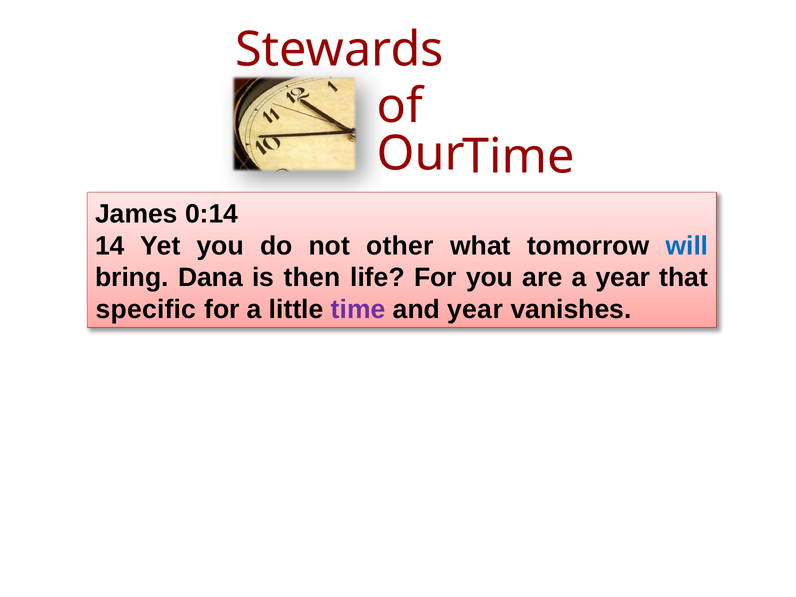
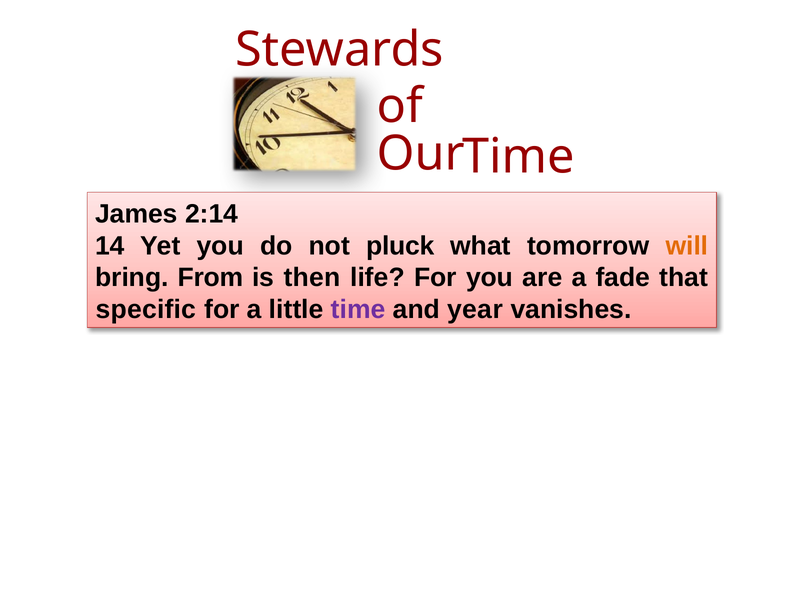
0:14: 0:14 -> 2:14
other: other -> pluck
will colour: blue -> orange
Dana: Dana -> From
a year: year -> fade
